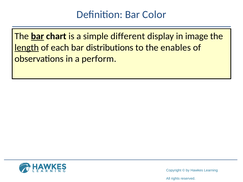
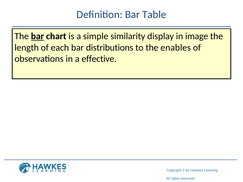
Color: Color -> Table
different: different -> similarity
length underline: present -> none
perform: perform -> effective
